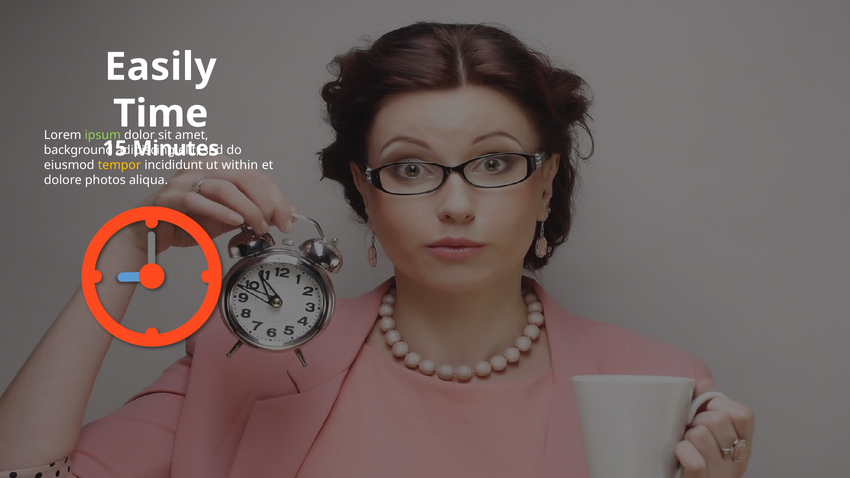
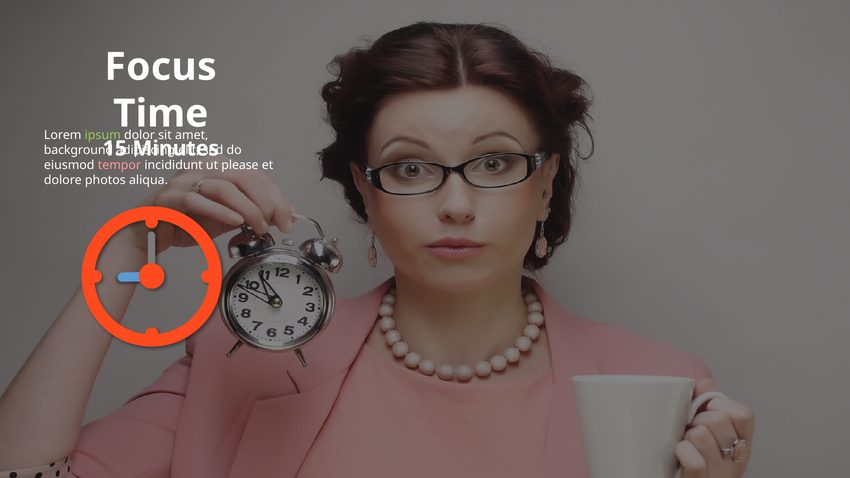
Easily: Easily -> Focus
tempor colour: yellow -> pink
within: within -> please
